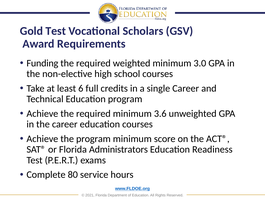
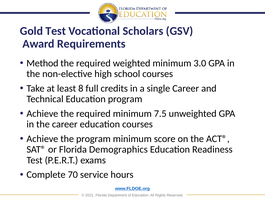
Funding: Funding -> Method
6: 6 -> 8
3.6: 3.6 -> 7.5
Administrators: Administrators -> Demographics
80: 80 -> 70
